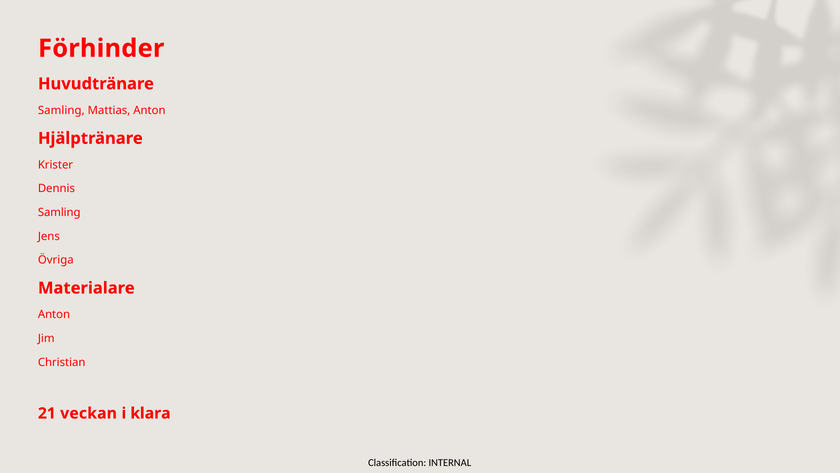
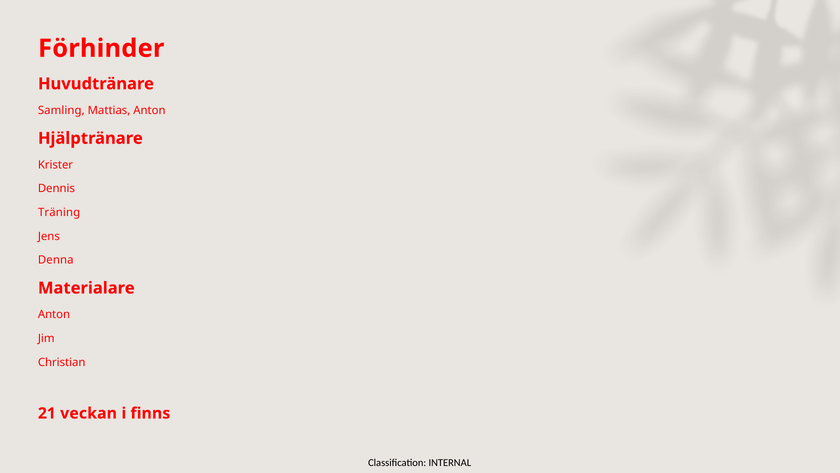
Samling at (59, 212): Samling -> Träning
Övriga: Övriga -> Denna
klara: klara -> finns
